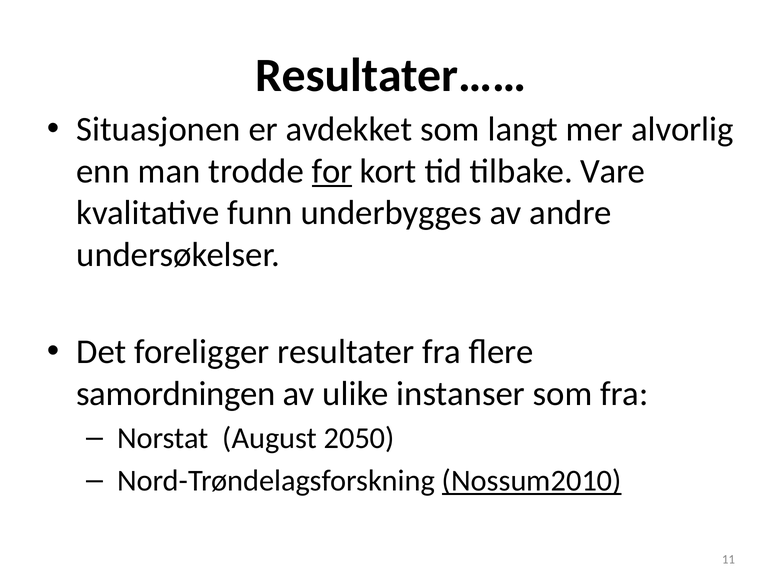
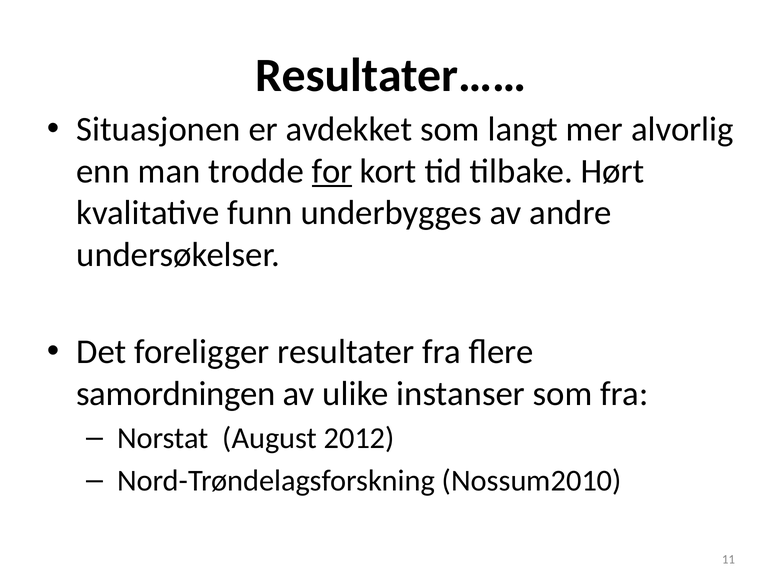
Vare: Vare -> Hørt
2050: 2050 -> 2012
Nossum2010 underline: present -> none
